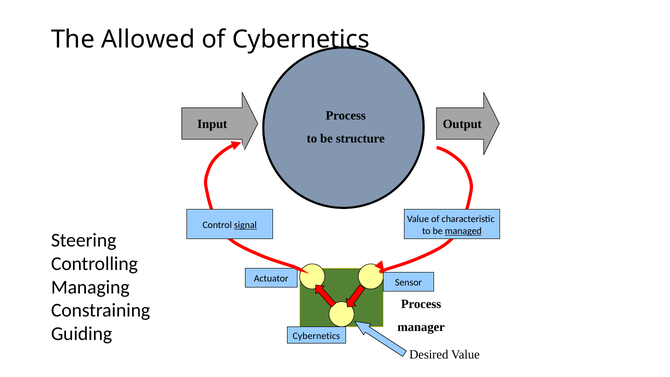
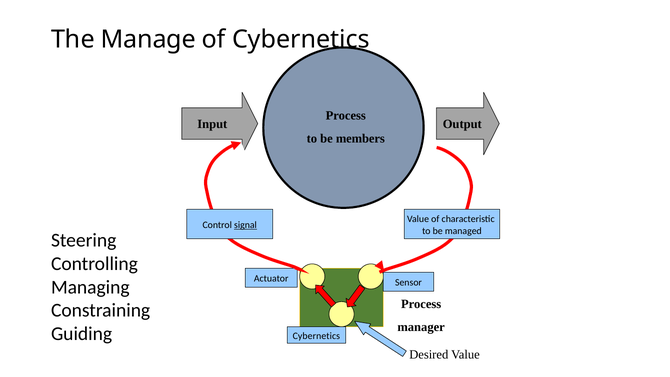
Allowed: Allowed -> Manage
structure: structure -> members
managed underline: present -> none
